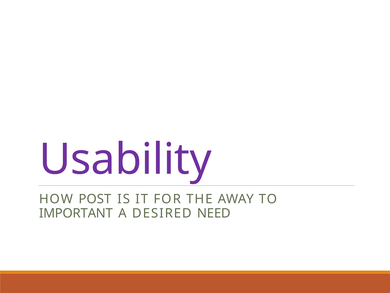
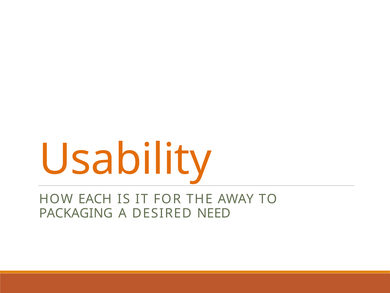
Usability colour: purple -> orange
POST: POST -> EACH
IMPORTANT: IMPORTANT -> PACKAGING
